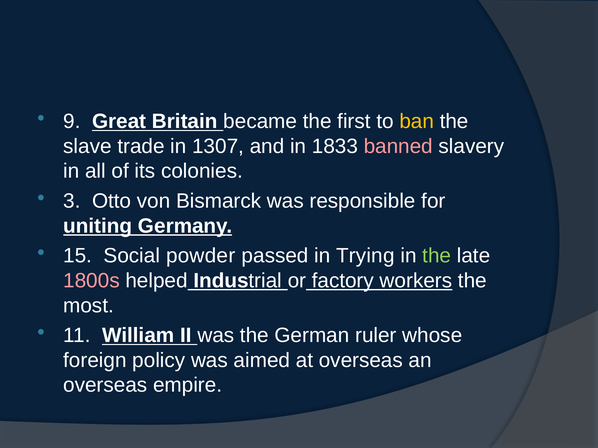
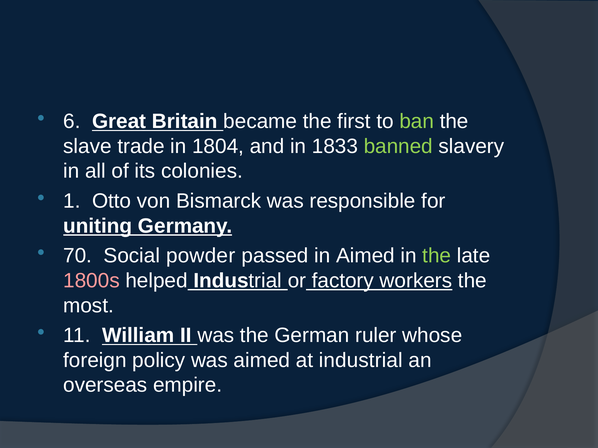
9: 9 -> 6
ban colour: yellow -> light green
1307: 1307 -> 1804
banned colour: pink -> light green
3: 3 -> 1
15: 15 -> 70
in Trying: Trying -> Aimed
at overseas: overseas -> industrial
